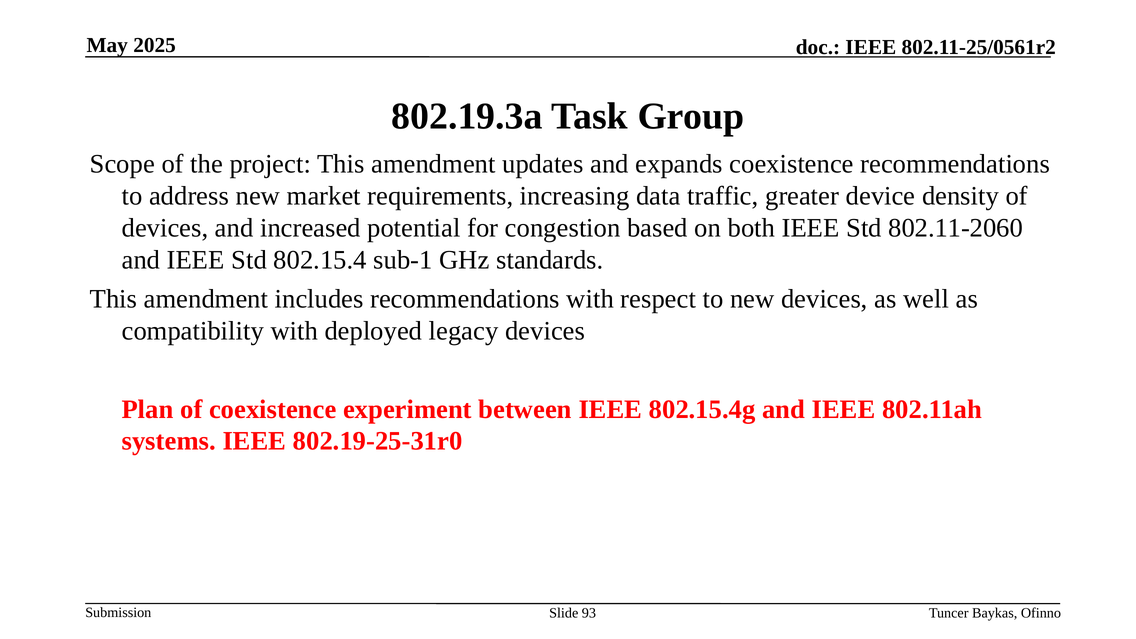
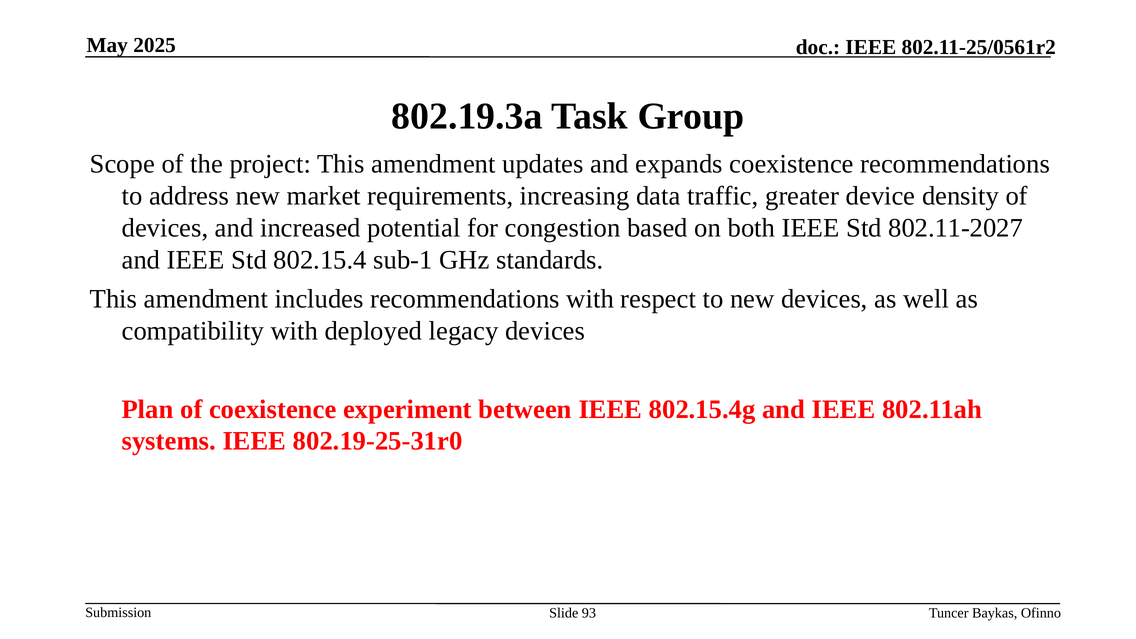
802.11-2060: 802.11-2060 -> 802.11-2027
